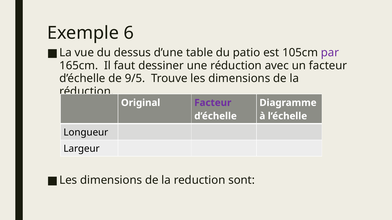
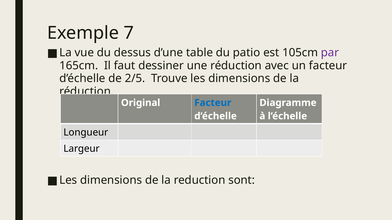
6: 6 -> 7
9/5: 9/5 -> 2/5
Facteur at (213, 103) colour: purple -> blue
